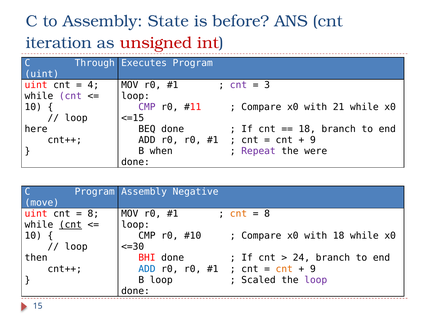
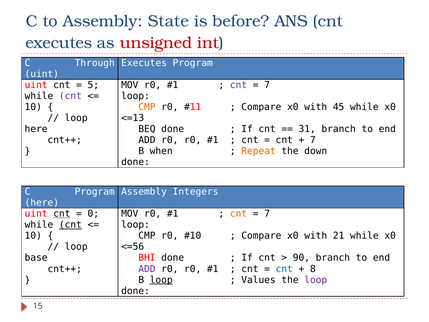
iteration at (59, 43): iteration -> executes
4: 4 -> 5
3 at (267, 85): 3 -> 7
CMP at (147, 107) colour: purple -> orange
21: 21 -> 45
<=15: <=15 -> <=13
18 at (307, 129): 18 -> 31
9 at (313, 140): 9 -> 7
Repeat colour: purple -> orange
were: were -> down
Negative: Negative -> Integers
move at (42, 203): move -> here
cnt at (62, 214) underline: none -> present
8 at (93, 214): 8 -> 0
8 at (267, 214): 8 -> 7
with 18: 18 -> 21
<=30: <=30 -> <=56
then: then -> base
24: 24 -> 90
ADD at (147, 269) colour: blue -> purple
cnt at (284, 269) colour: orange -> blue
9 at (313, 269): 9 -> 8
loop at (161, 280) underline: none -> present
Scaled: Scaled -> Values
